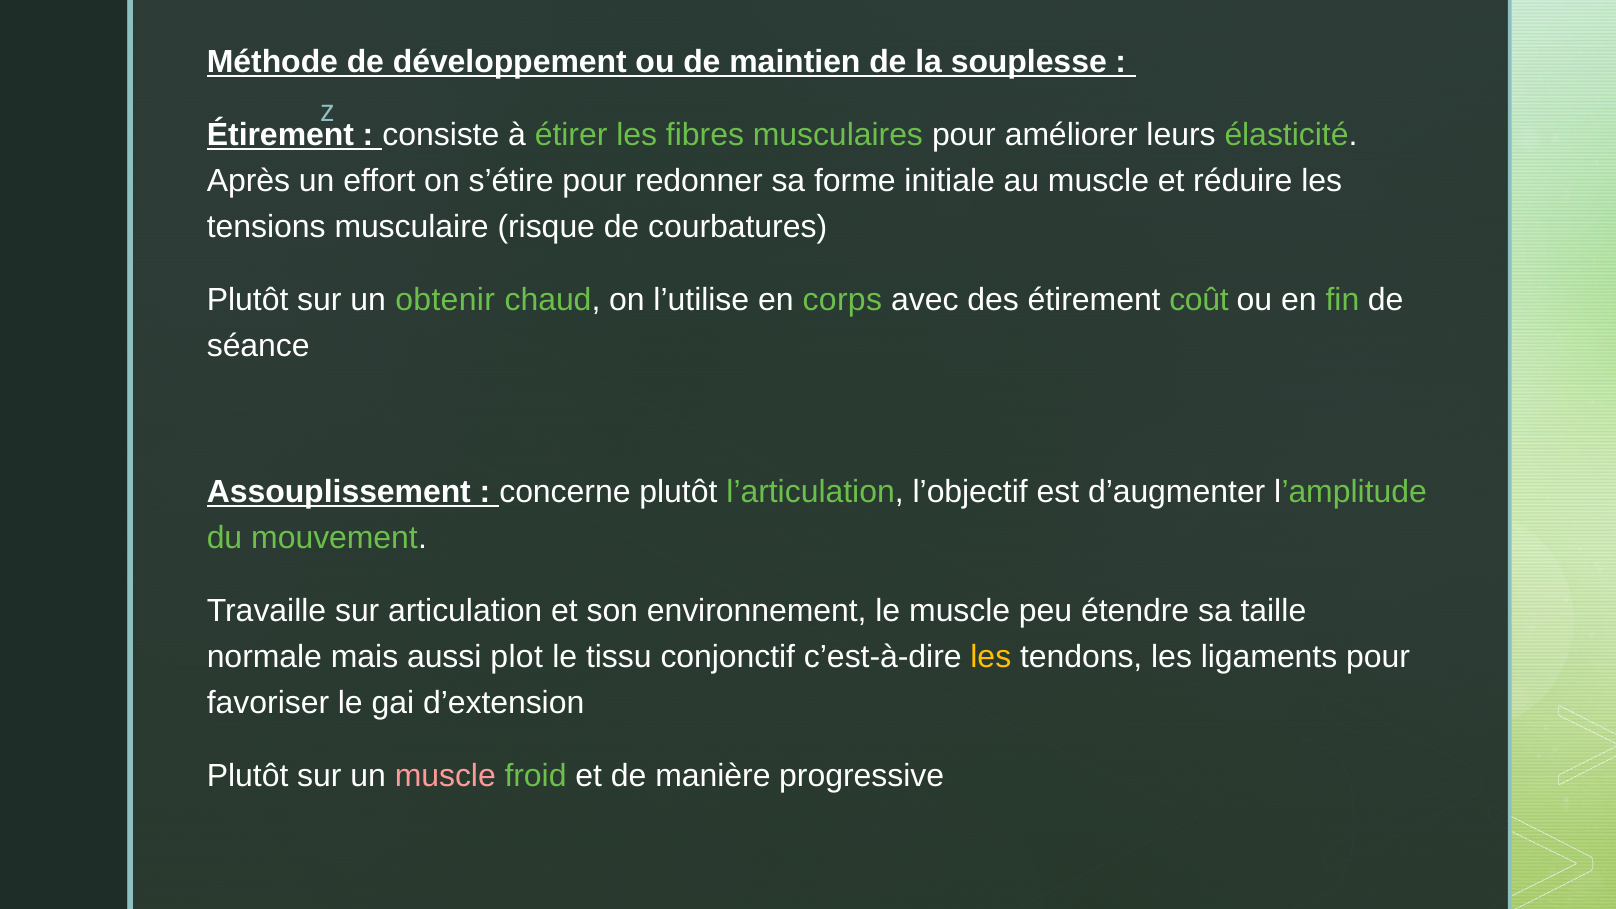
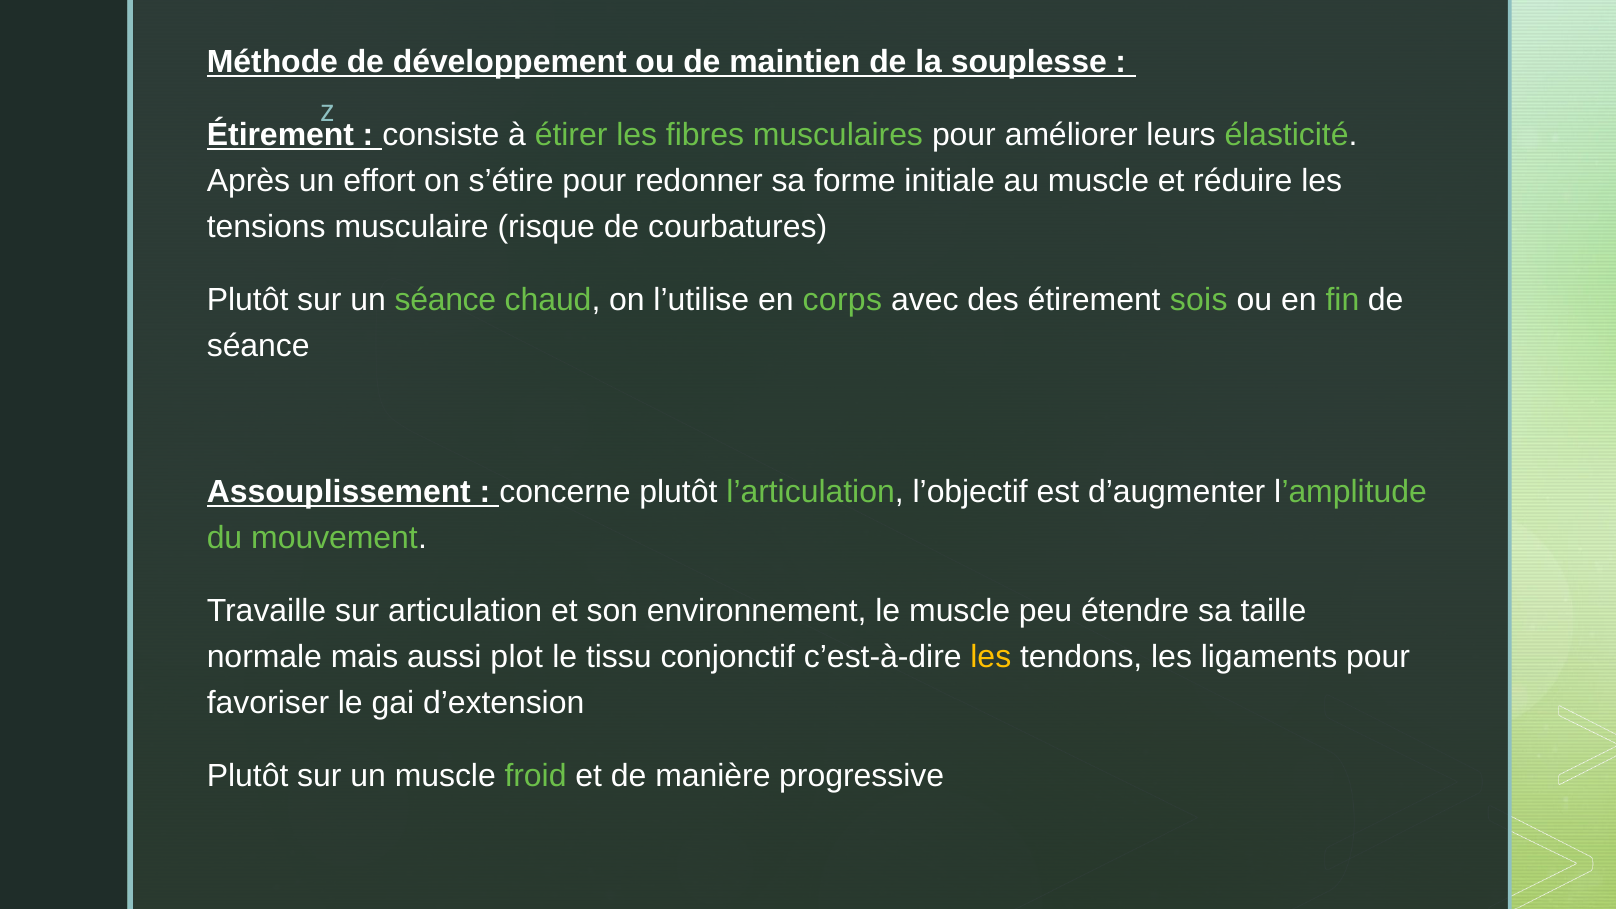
un obtenir: obtenir -> séance
coût: coût -> sois
muscle at (445, 776) colour: pink -> white
